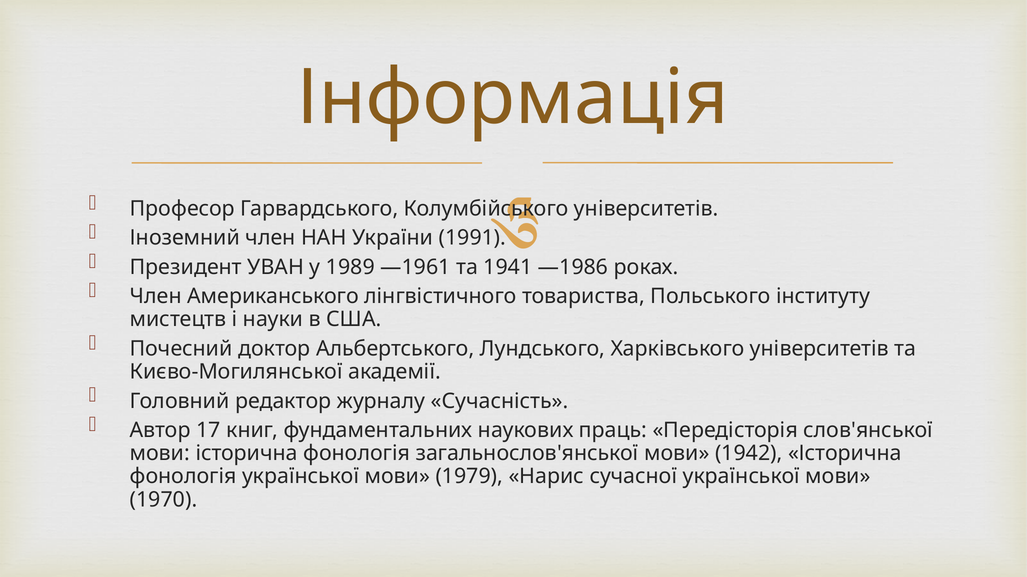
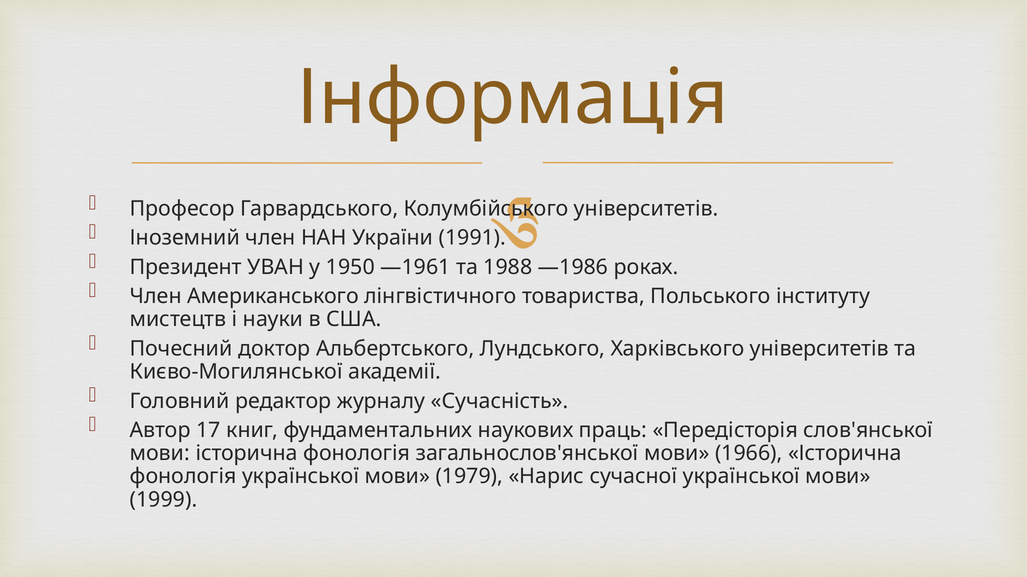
1989: 1989 -> 1950
1941: 1941 -> 1988
1942: 1942 -> 1966
1970: 1970 -> 1999
